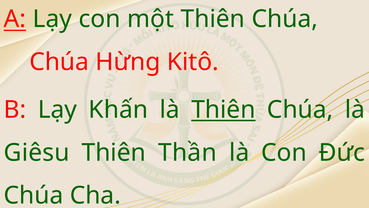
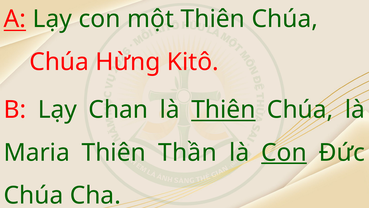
Khấn: Khấn -> Chan
Giêsu: Giêsu -> Maria
Con at (284, 152) underline: none -> present
